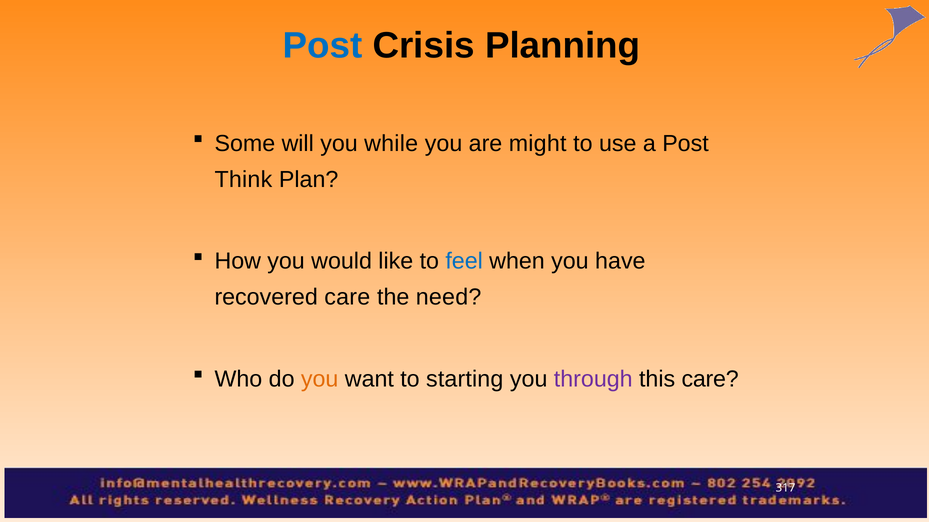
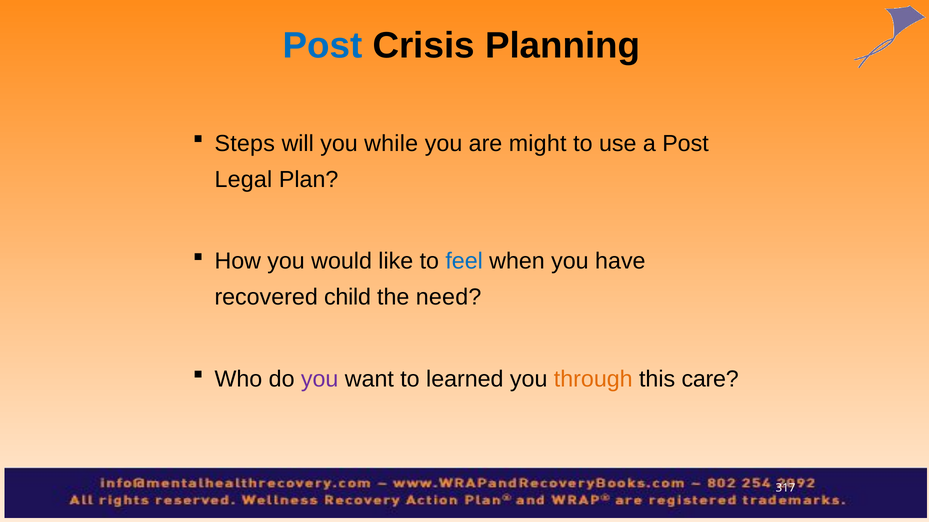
Some: Some -> Steps
Think: Think -> Legal
recovered care: care -> child
you at (320, 379) colour: orange -> purple
starting: starting -> learned
through colour: purple -> orange
